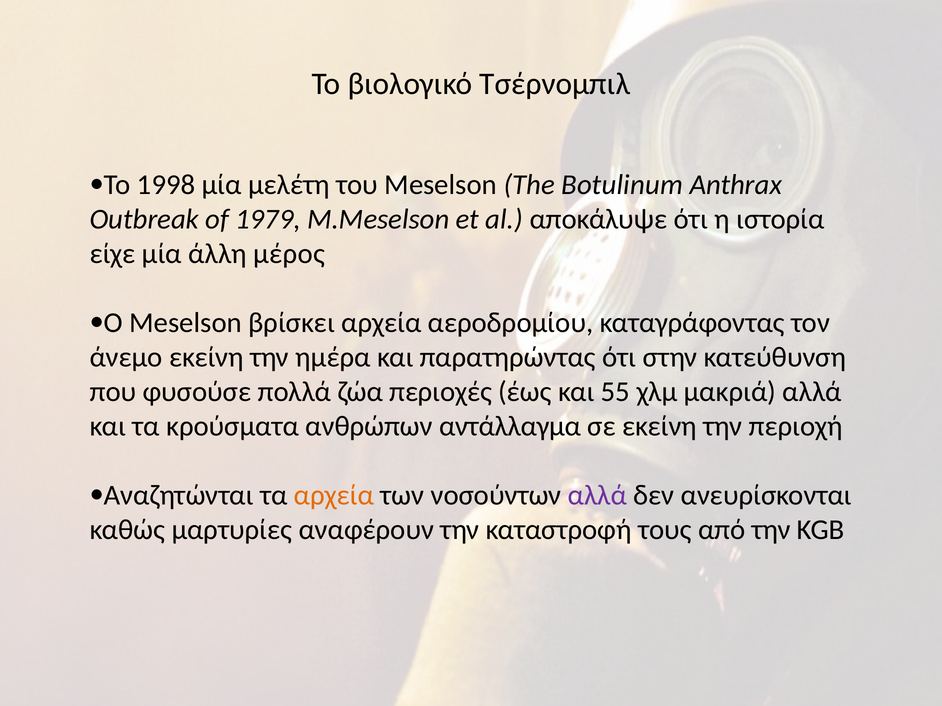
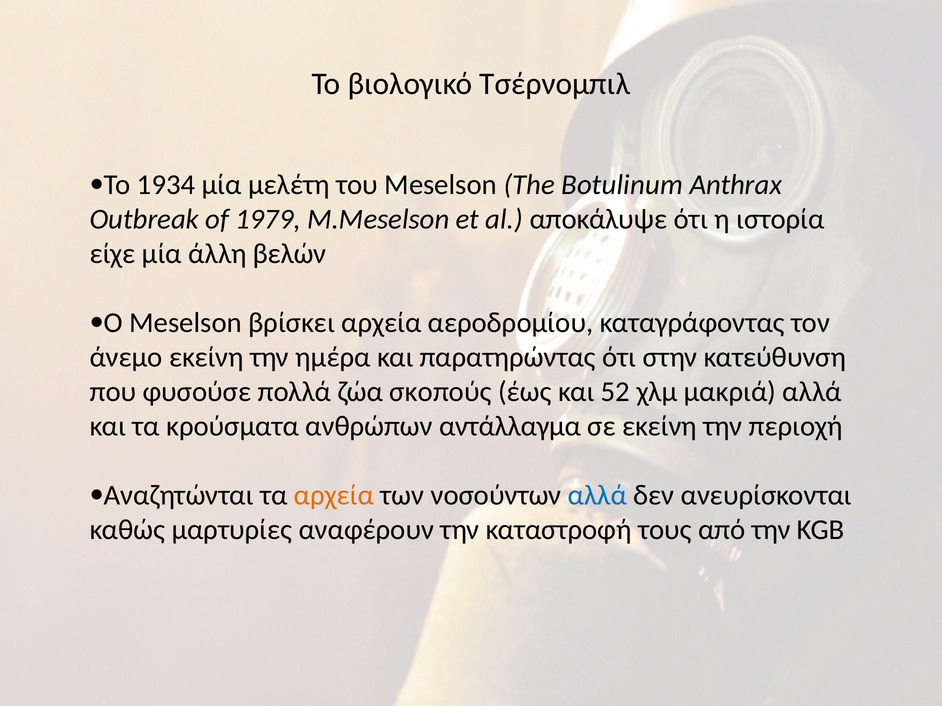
1998: 1998 -> 1934
μέρος: μέρος -> βελών
περιοχές: περιοχές -> σκοπούς
55: 55 -> 52
αλλά at (597, 496) colour: purple -> blue
